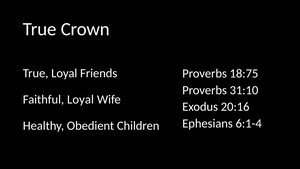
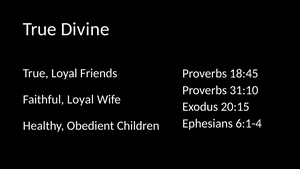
Crown: Crown -> Divine
18:75: 18:75 -> 18:45
20:16: 20:16 -> 20:15
